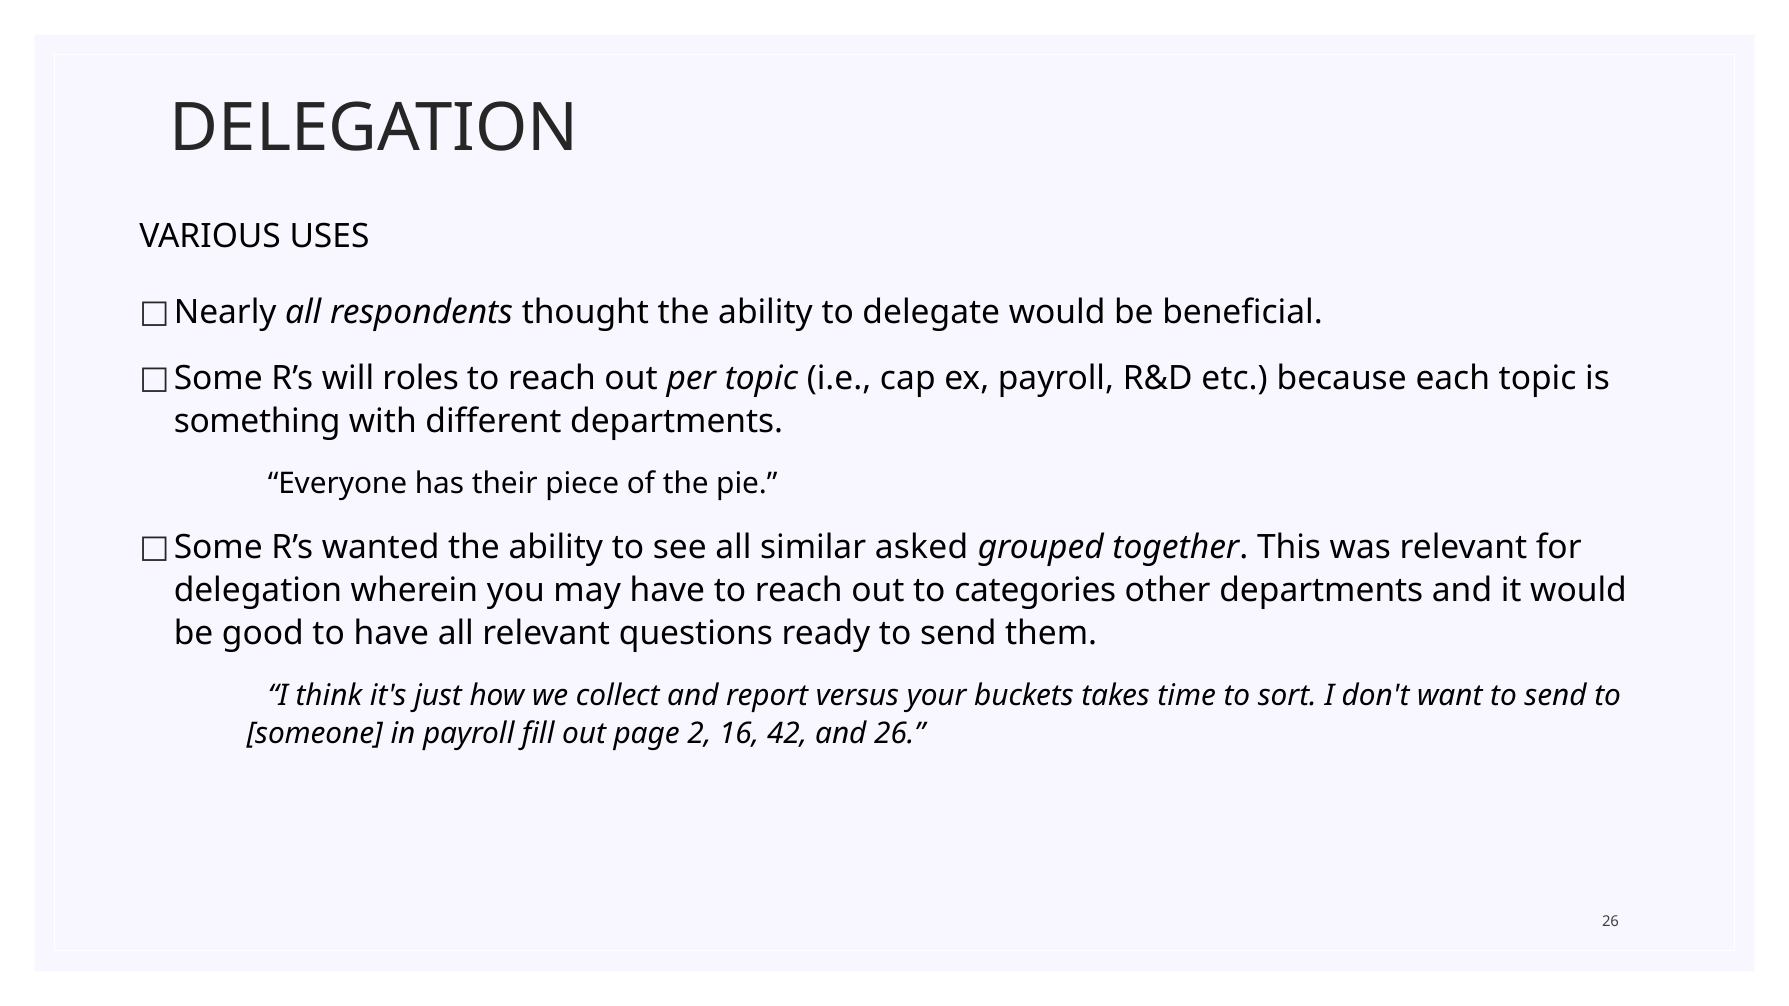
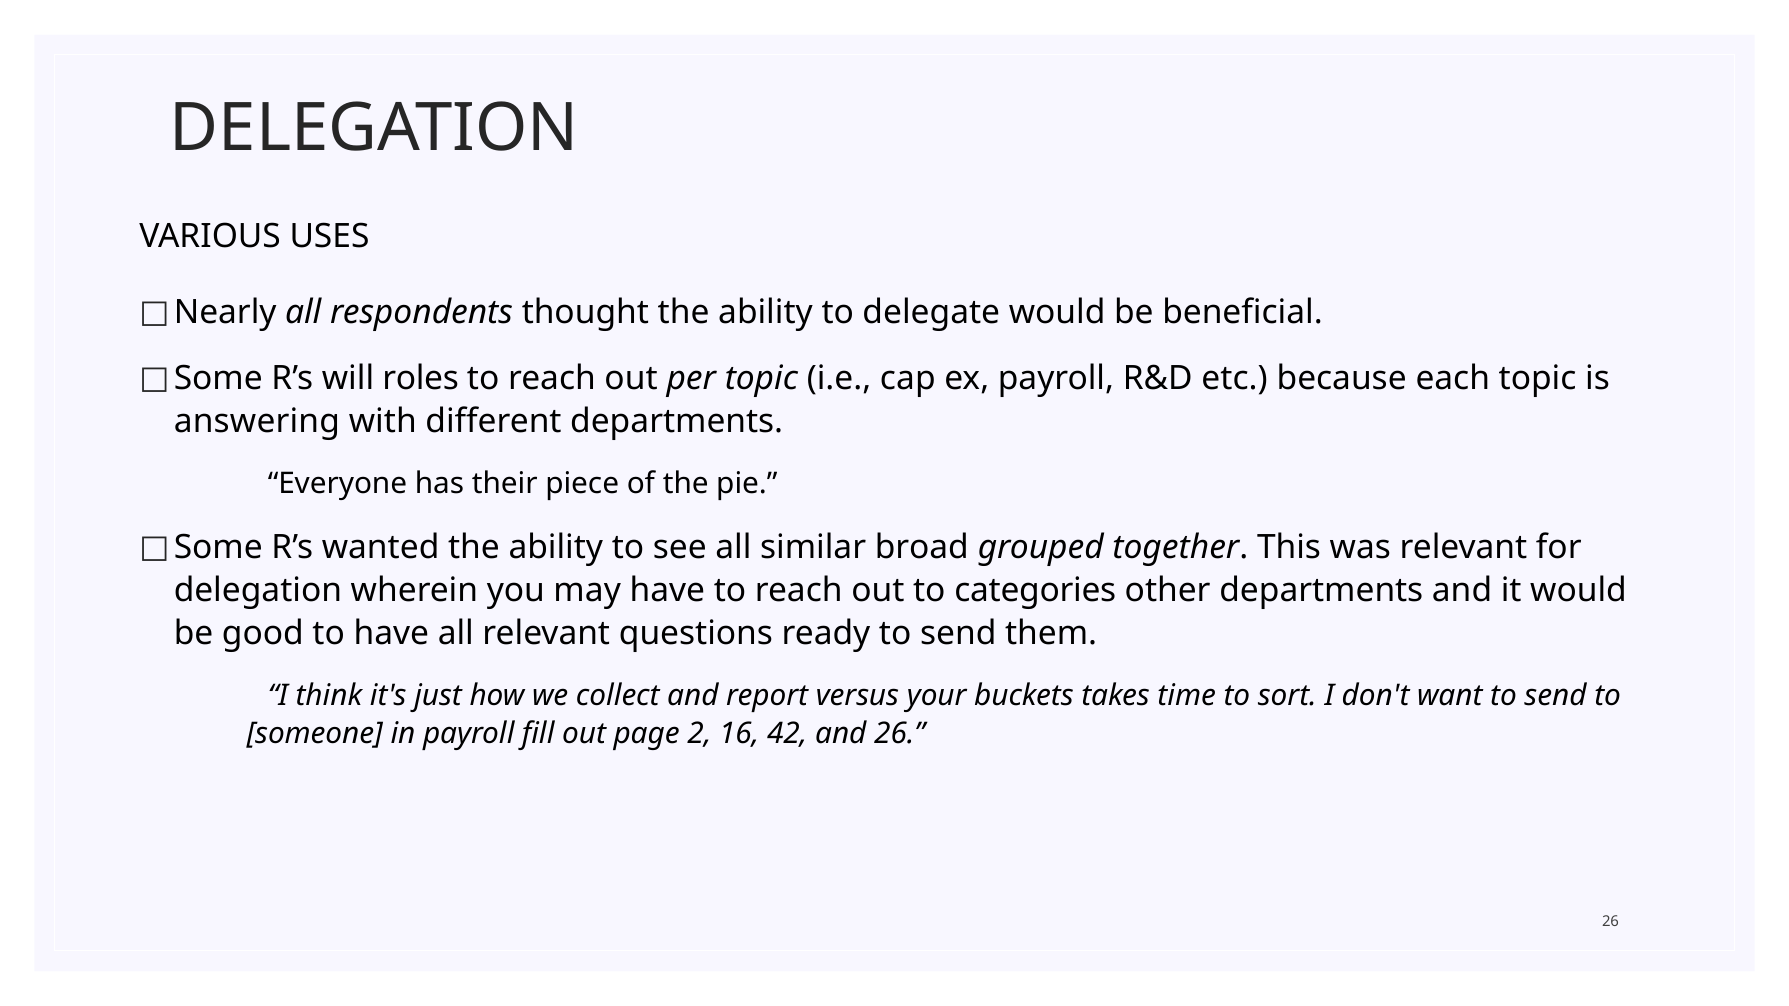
something: something -> answering
asked: asked -> broad
